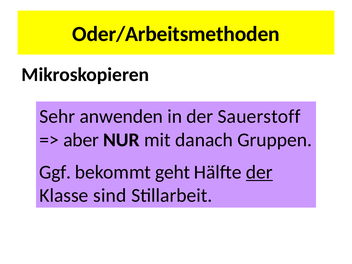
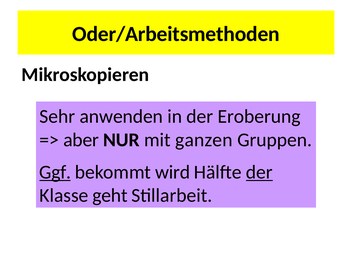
Sauerstoff: Sauerstoff -> Eroberung
danach: danach -> ganzen
Ggf underline: none -> present
geht: geht -> wird
sind: sind -> geht
